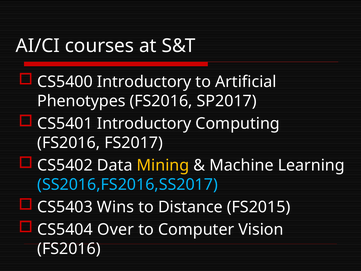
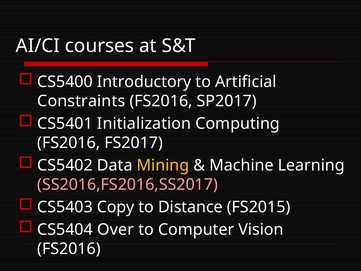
Phenotypes: Phenotypes -> Constraints
CS5401 Introductory: Introductory -> Initialization
SS2016,FS2016,SS2017 colour: light blue -> pink
Wins: Wins -> Copy
